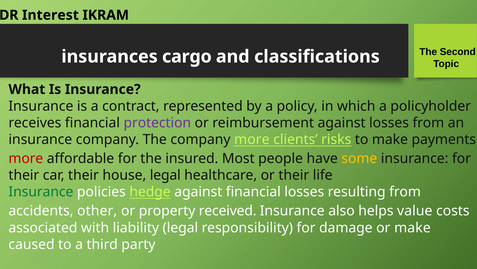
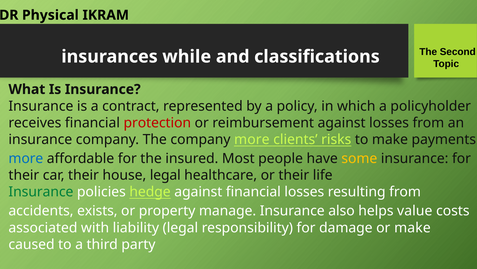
Interest: Interest -> Physical
cargo: cargo -> while
protection colour: purple -> red
more at (26, 158) colour: red -> blue
other: other -> exists
received: received -> manage
